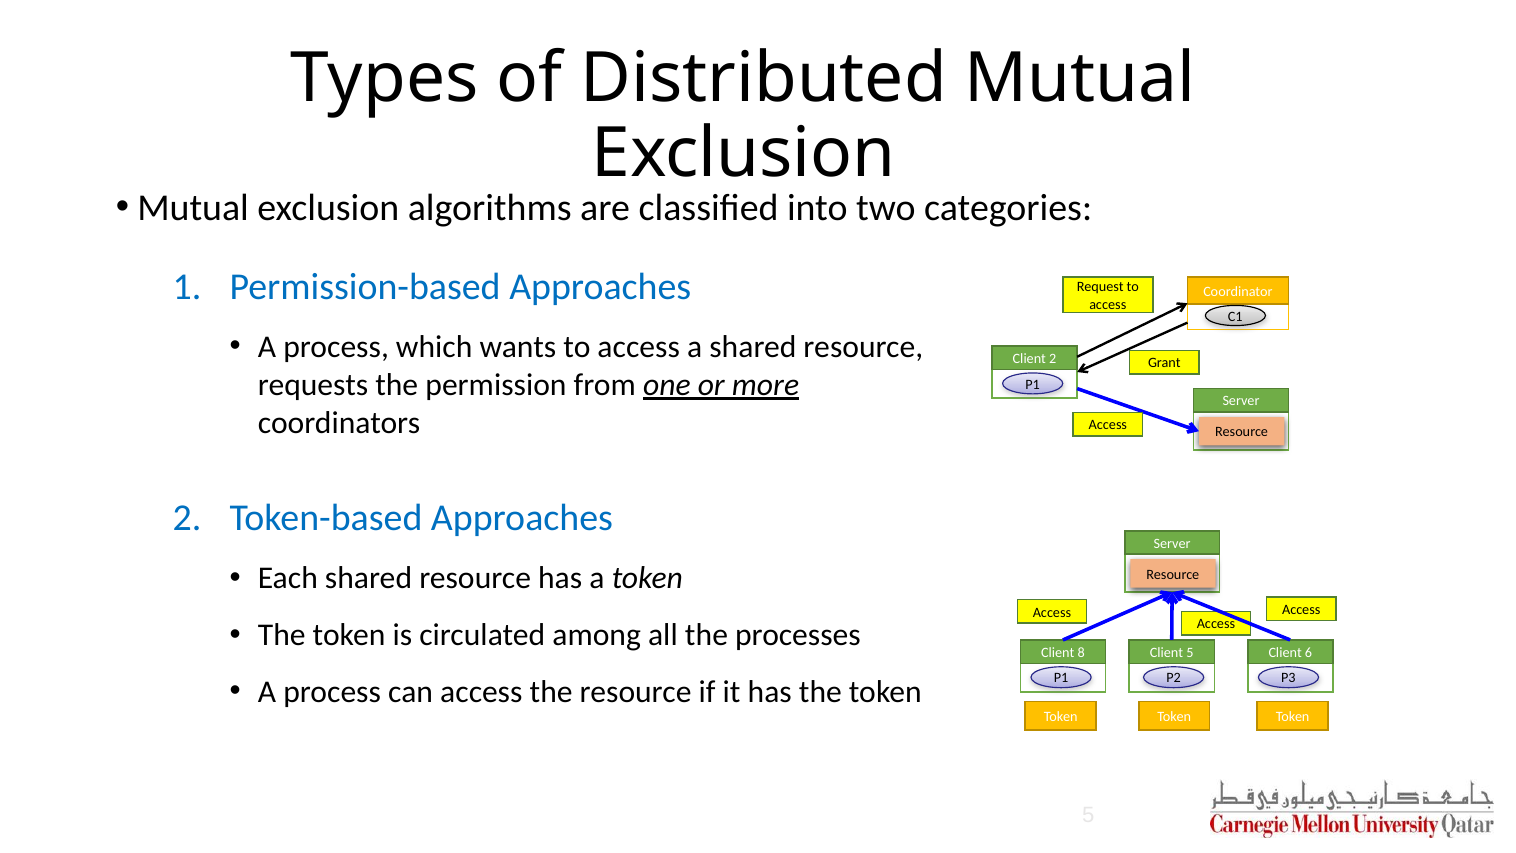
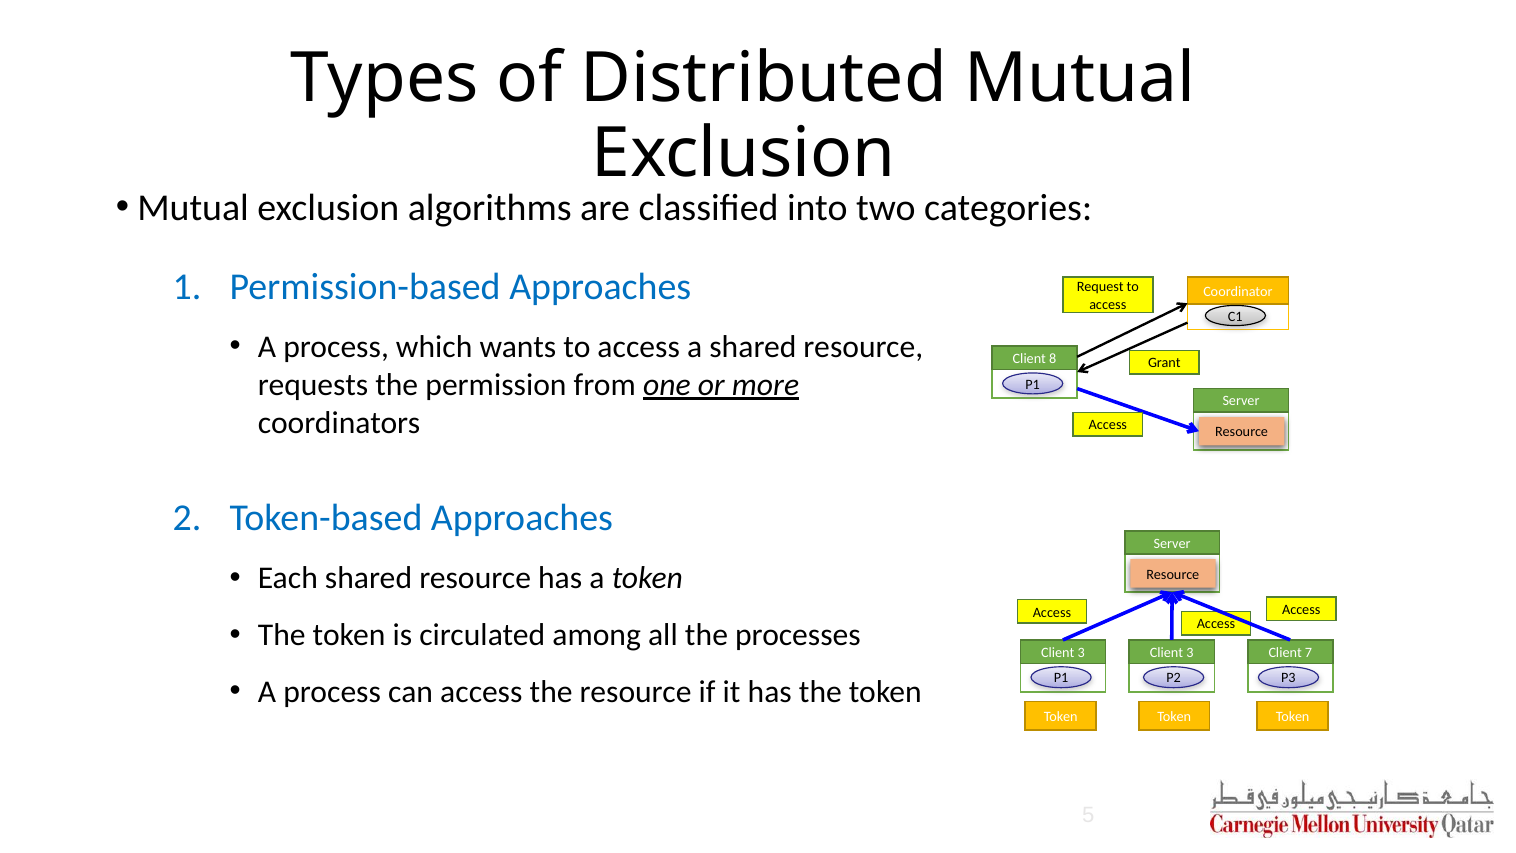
Client 2: 2 -> 8
8 at (1081, 652): 8 -> 3
5 at (1190, 652): 5 -> 3
6: 6 -> 7
